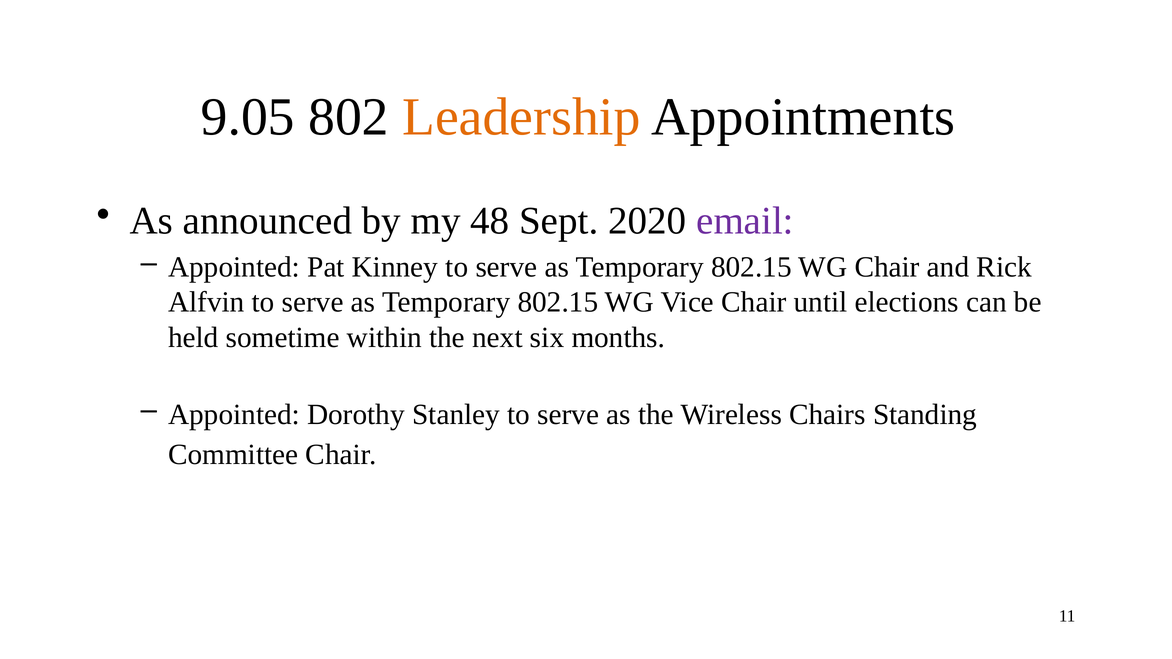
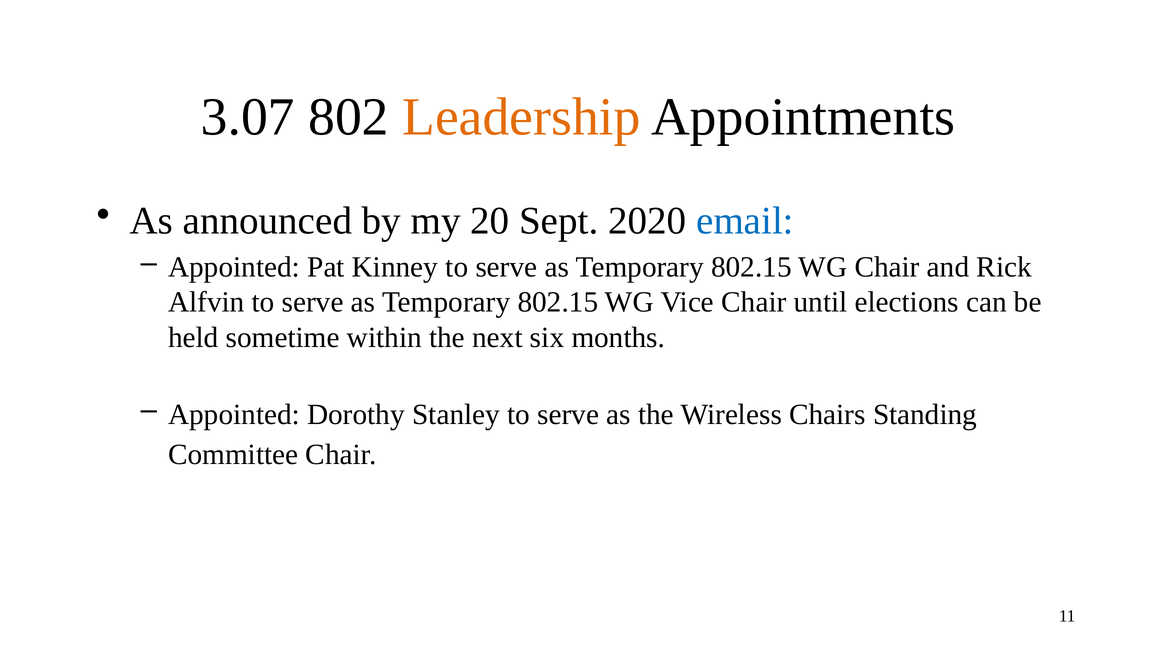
9.05: 9.05 -> 3.07
48: 48 -> 20
email colour: purple -> blue
